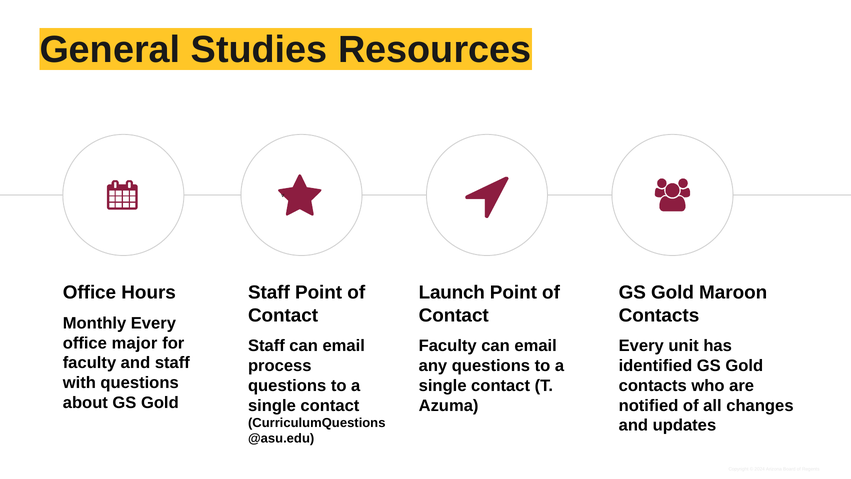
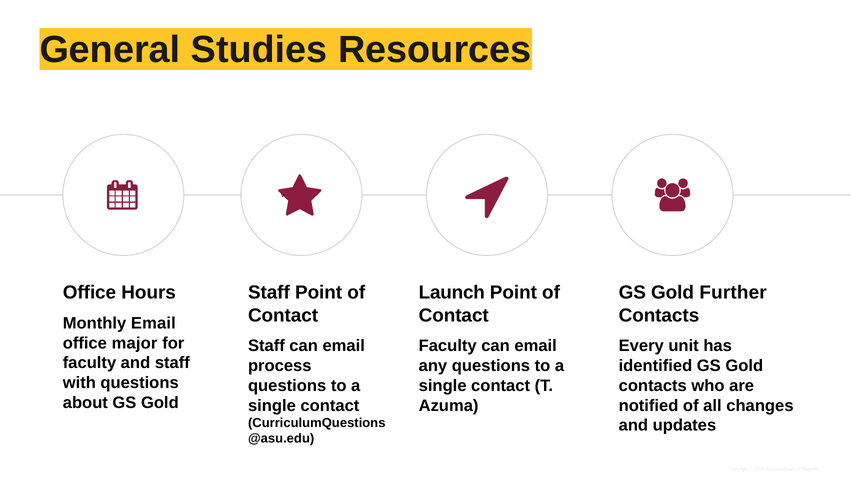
Maroon: Maroon -> Further
Monthly Every: Every -> Email
